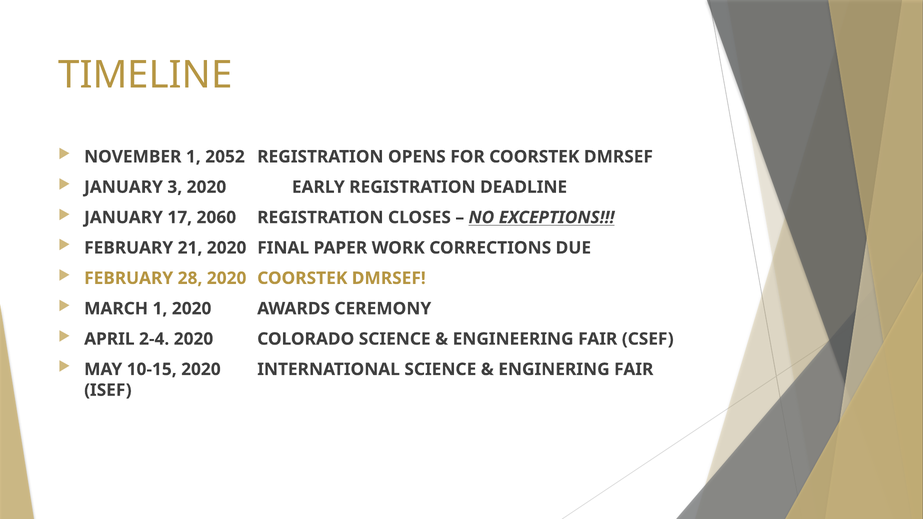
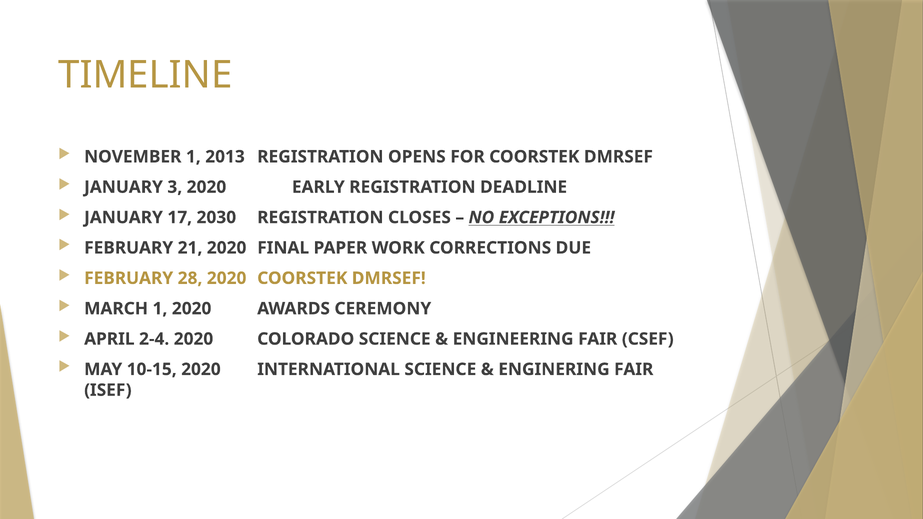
2052: 2052 -> 2013
2060: 2060 -> 2030
